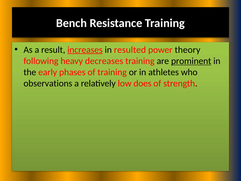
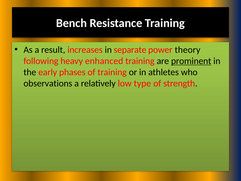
increases underline: present -> none
resulted: resulted -> separate
decreases: decreases -> enhanced
does: does -> type
